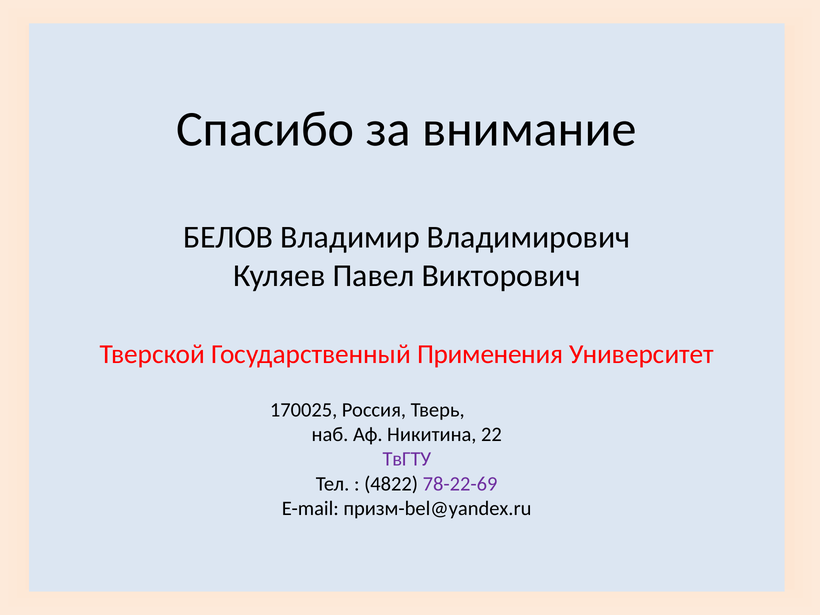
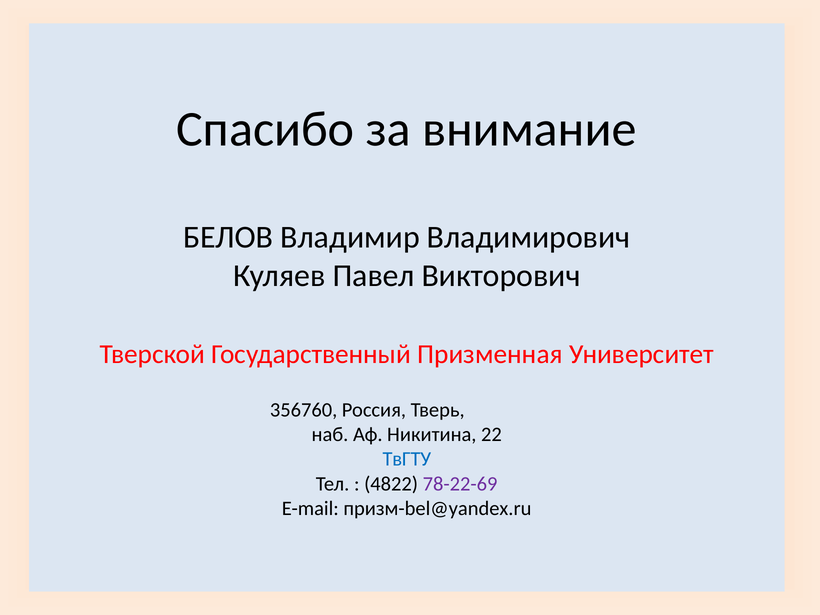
Применения: Применения -> Призменная
170025: 170025 -> 356760
ТвГТУ colour: purple -> blue
